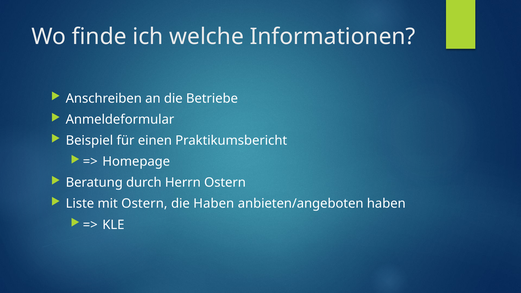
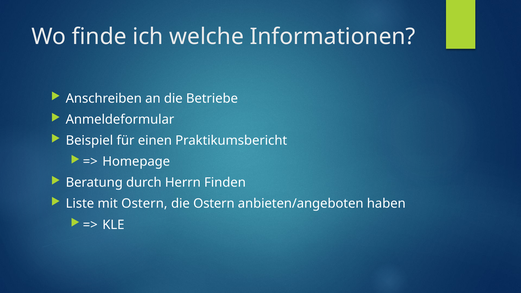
Herrn Ostern: Ostern -> Finden
die Haben: Haben -> Ostern
